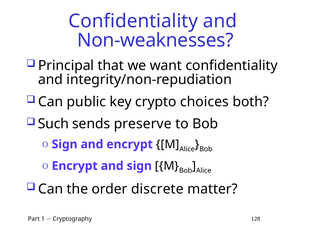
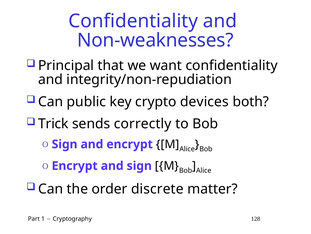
choices: choices -> devices
Such: Such -> Trick
preserve: preserve -> correctly
